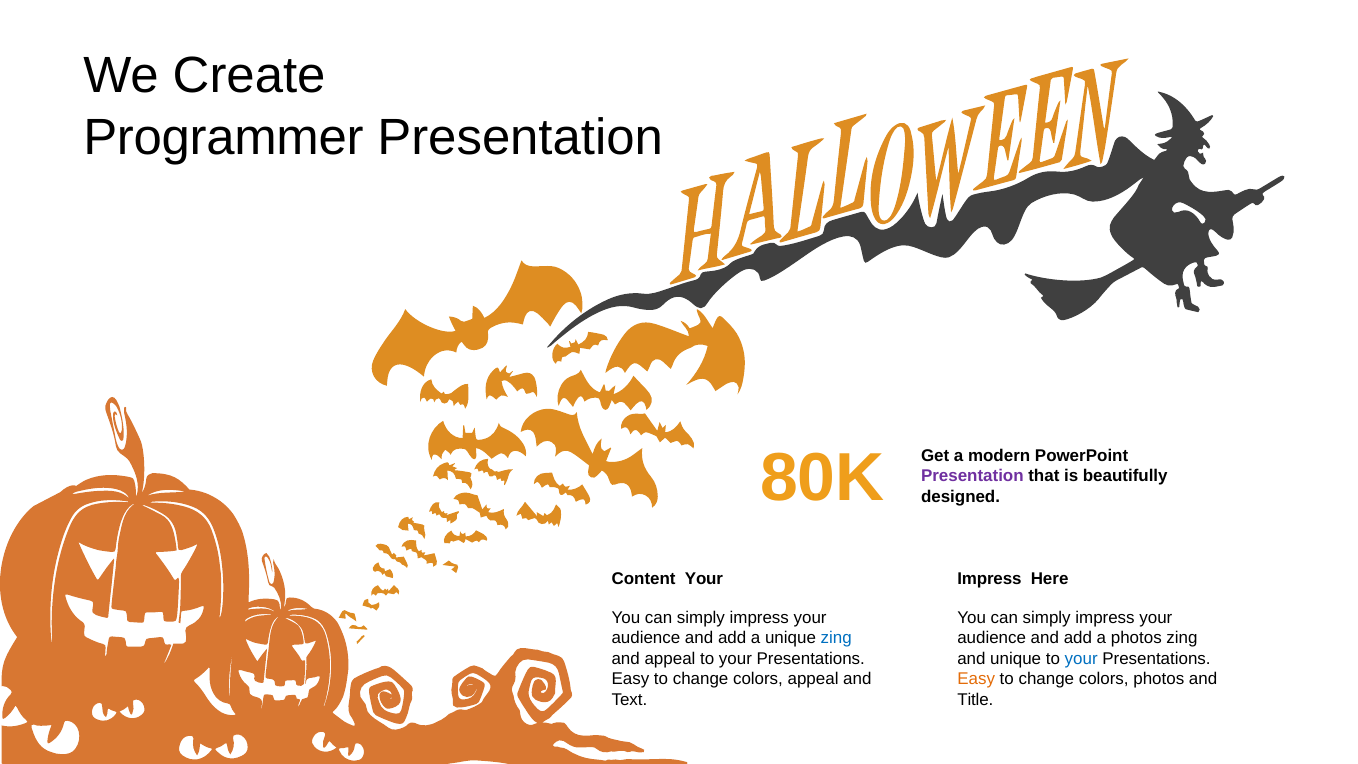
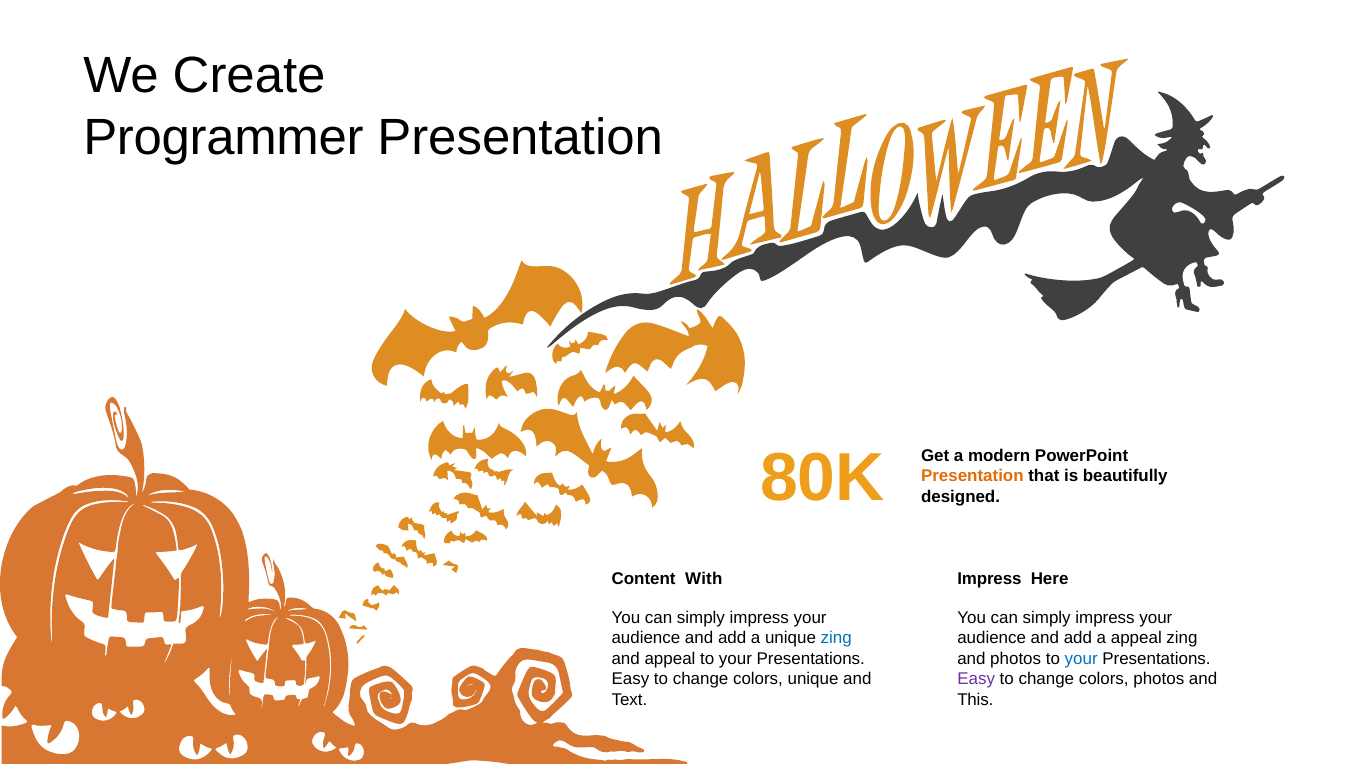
Presentation at (972, 476) colour: purple -> orange
Your at (704, 579): Your -> With
a photos: photos -> appeal
and unique: unique -> photos
colors appeal: appeal -> unique
Easy at (976, 679) colour: orange -> purple
Title: Title -> This
